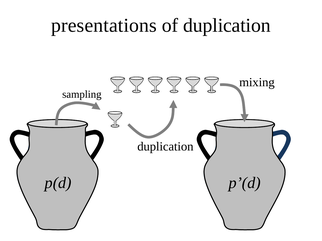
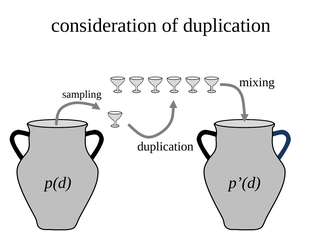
presentations: presentations -> consideration
